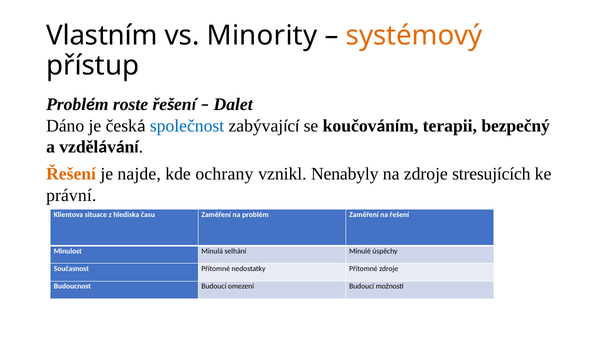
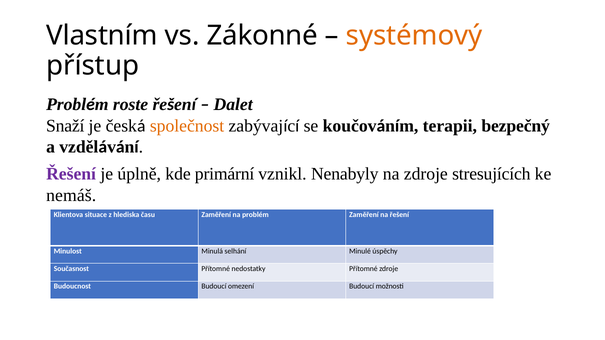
Minority: Minority -> Zákonné
Dáno: Dáno -> Snaží
společnost colour: blue -> orange
Řešení at (71, 174) colour: orange -> purple
najde: najde -> úplně
ochrany: ochrany -> primární
právní: právní -> nemáš
